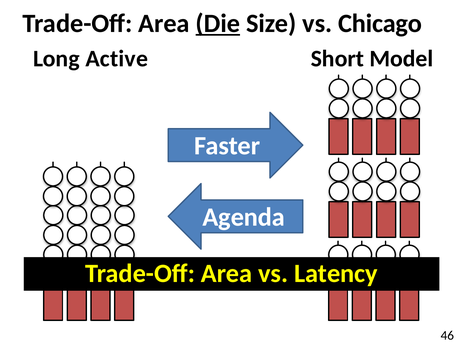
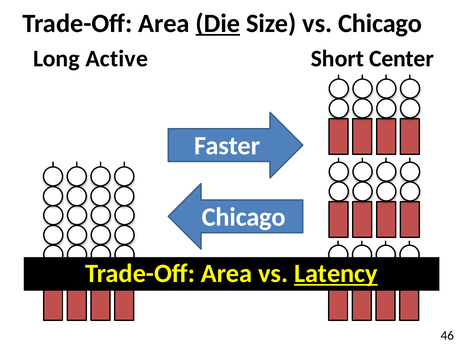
Model: Model -> Center
Agenda at (244, 217): Agenda -> Chicago
Latency underline: none -> present
